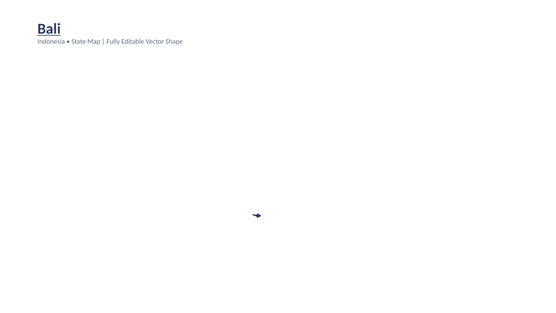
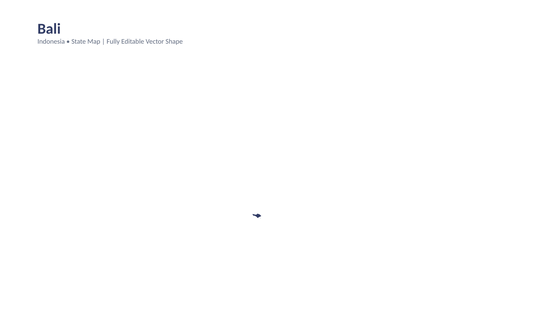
Bali underline: present -> none
